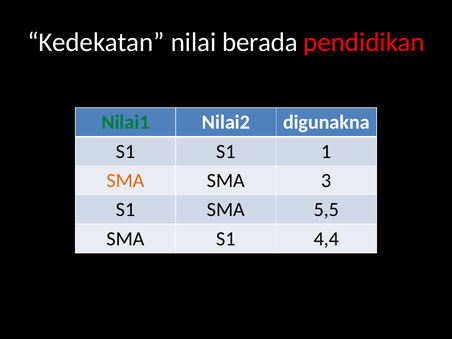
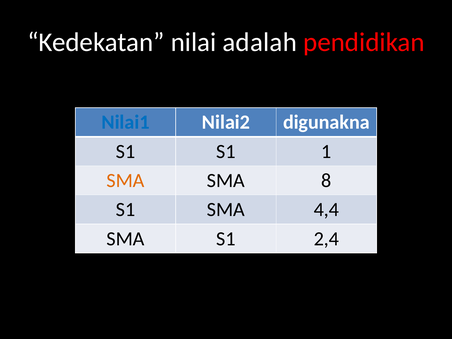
berada: berada -> adalah
Nilai1 colour: green -> blue
3: 3 -> 8
5,5: 5,5 -> 4,4
4,4: 4,4 -> 2,4
